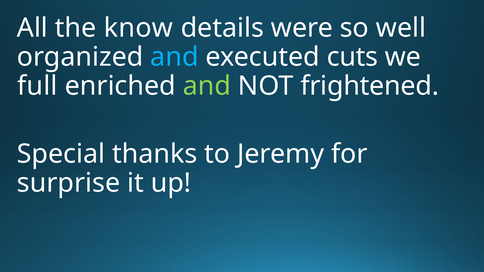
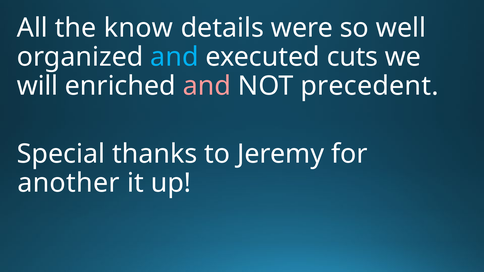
full: full -> will
and at (207, 86) colour: light green -> pink
frightened: frightened -> precedent
surprise: surprise -> another
